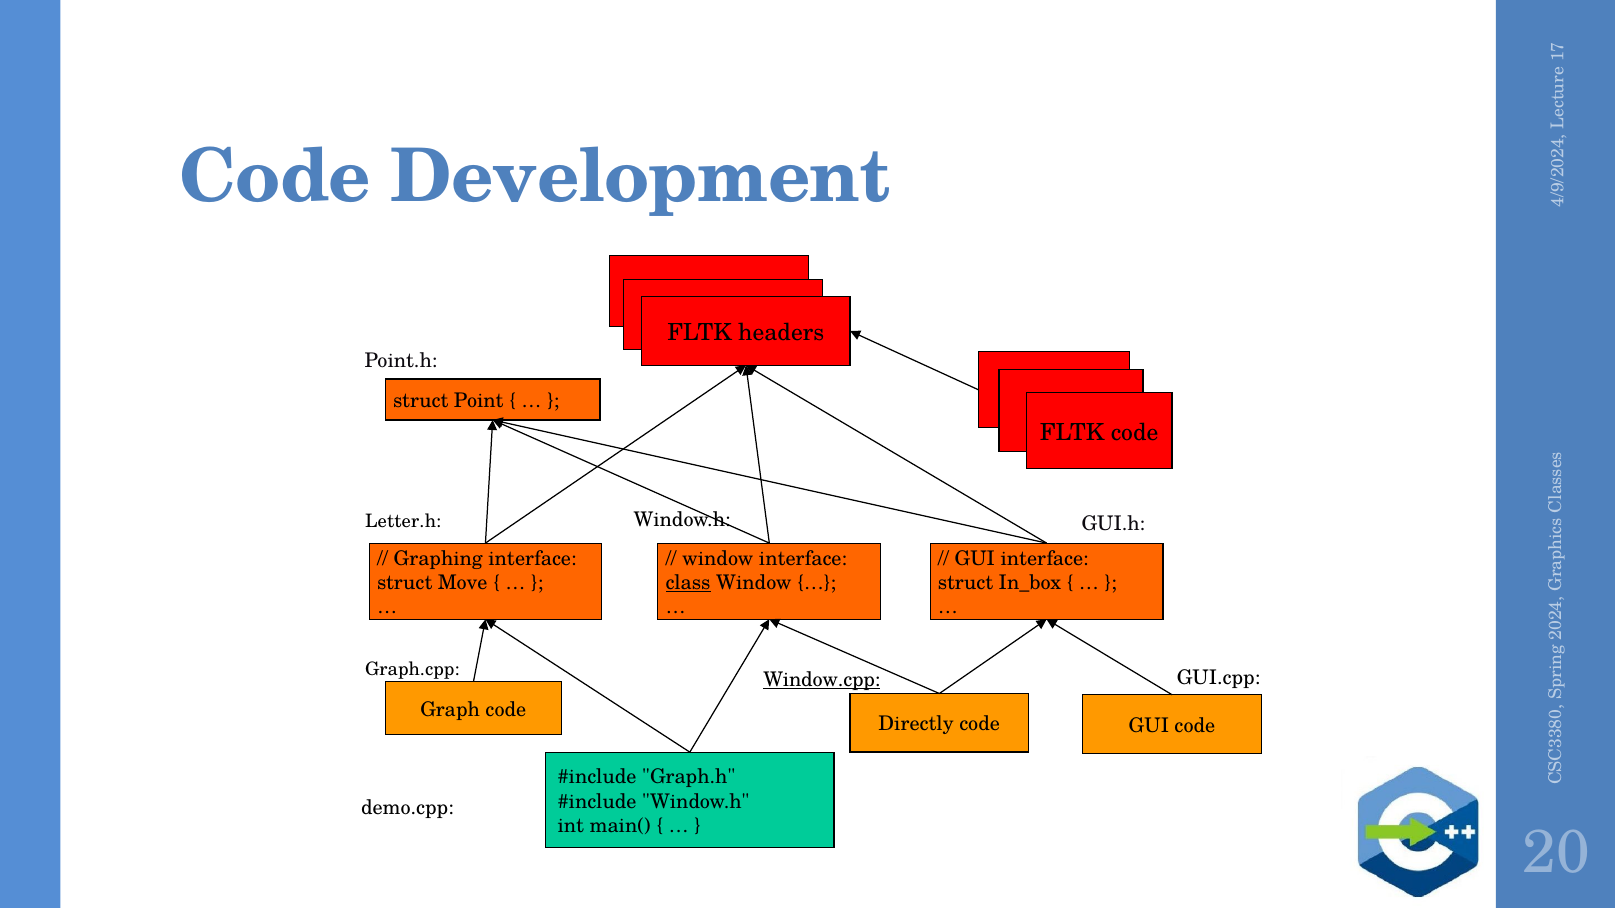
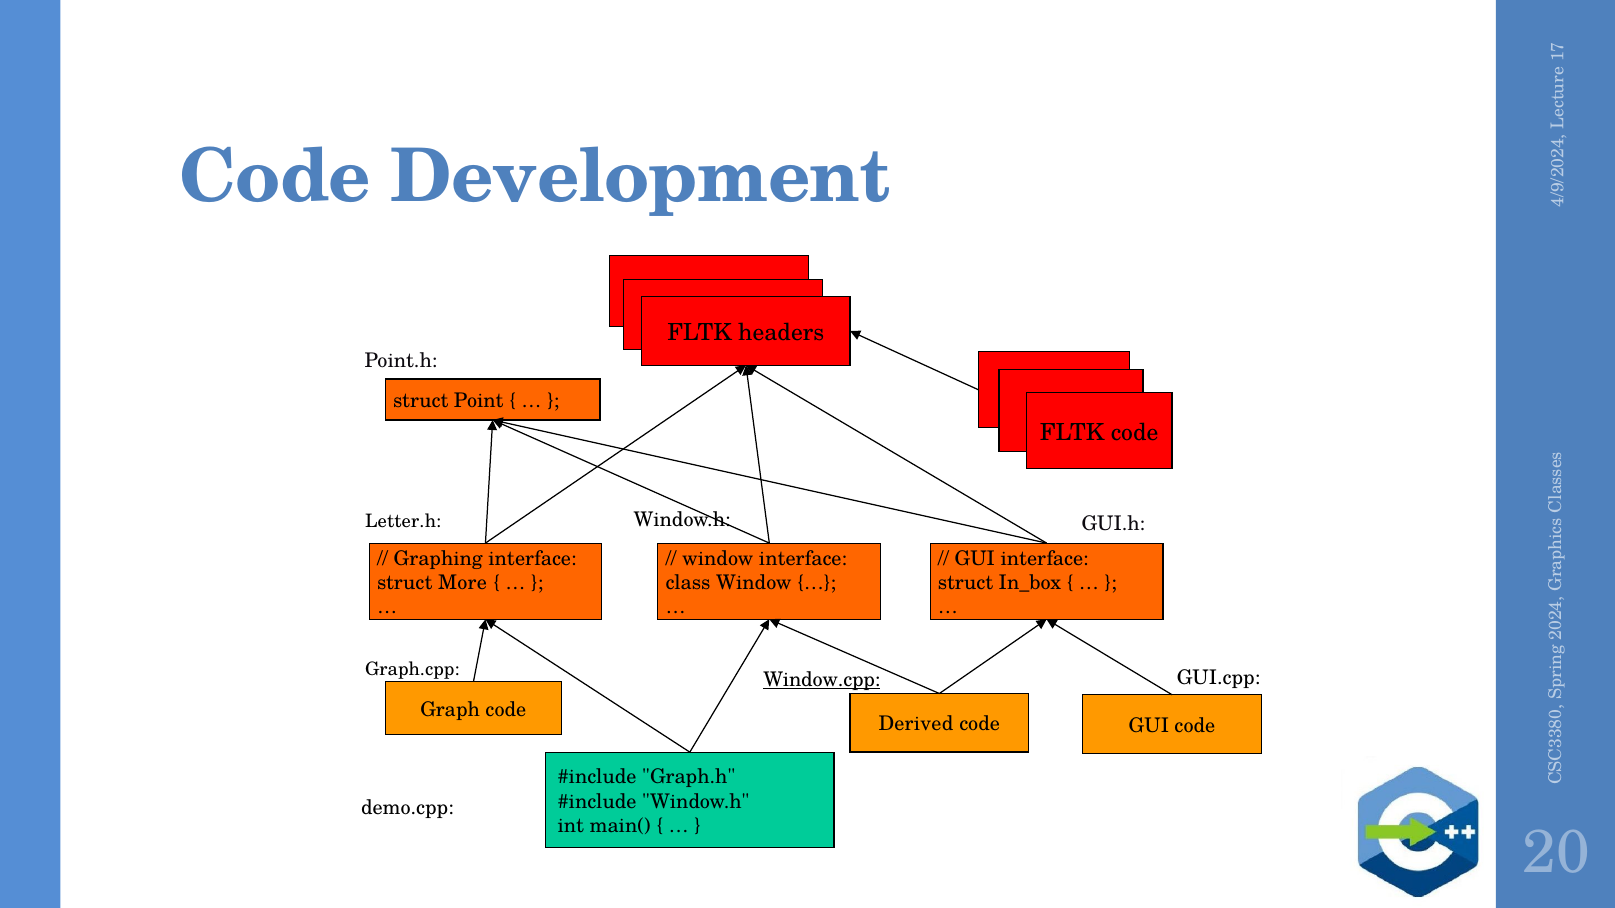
Move: Move -> More
class underline: present -> none
Directly: Directly -> Derived
